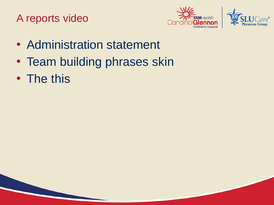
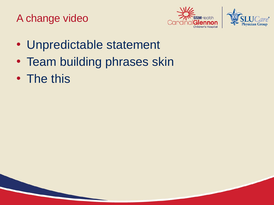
reports: reports -> change
Administration: Administration -> Unpredictable
